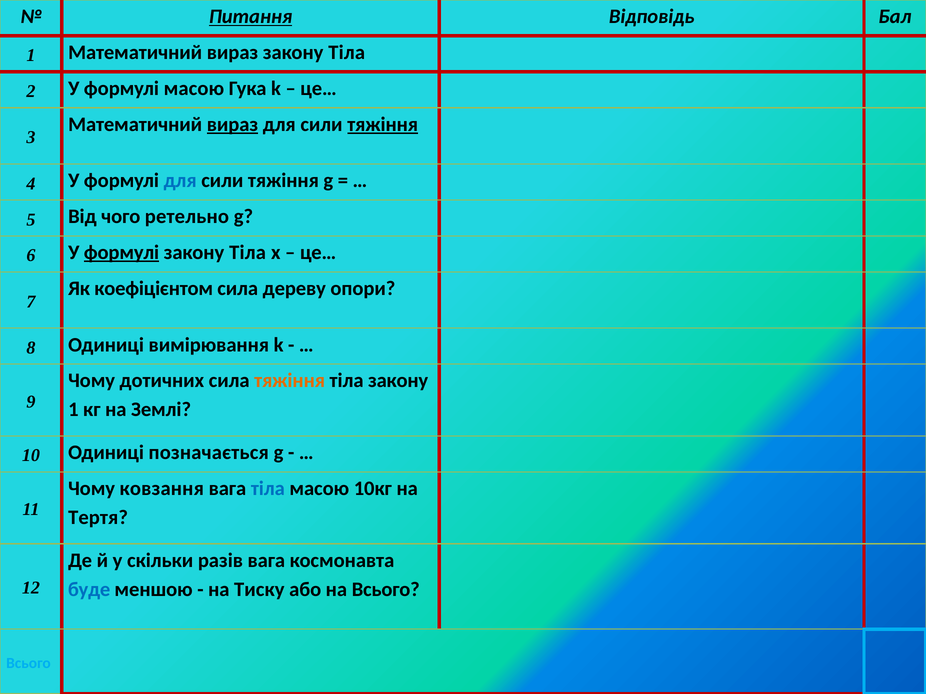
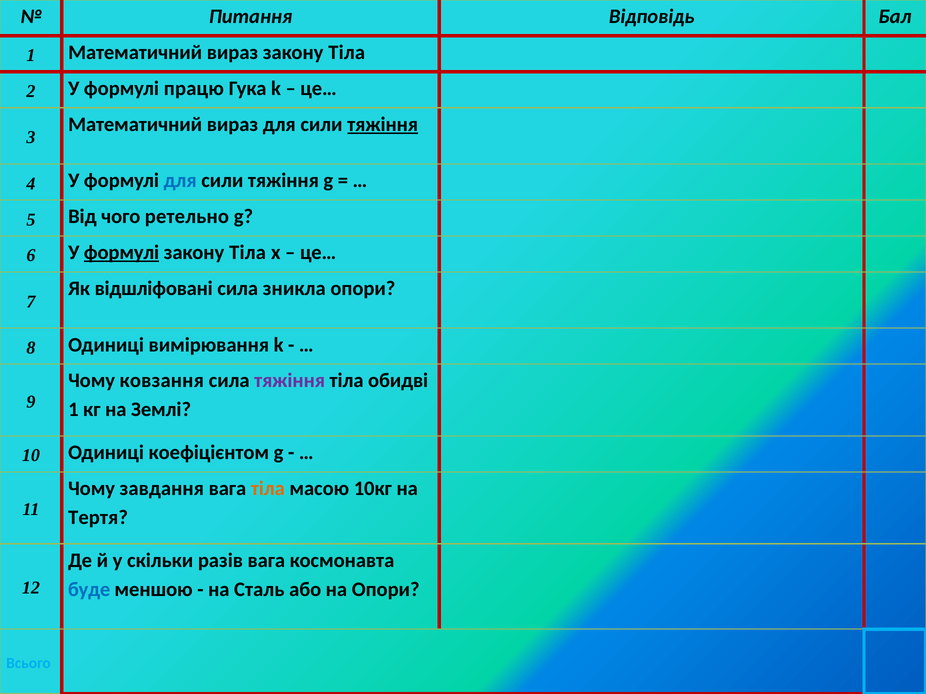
Питання underline: present -> none
формулі масою: масою -> працю
вираз at (232, 124) underline: present -> none
коефіцієнтом: коефіцієнтом -> відшліфовані
дереву: дереву -> зникла
дотичних: дотичних -> ковзання
тяжіння at (290, 381) colour: orange -> purple
тіла закону: закону -> обидві
позначається: позначається -> коефіцієнтом
ковзання: ковзання -> завдання
тіла at (268, 489) colour: blue -> orange
Тиску: Тиску -> Сталь
на Всього: Всього -> Опори
